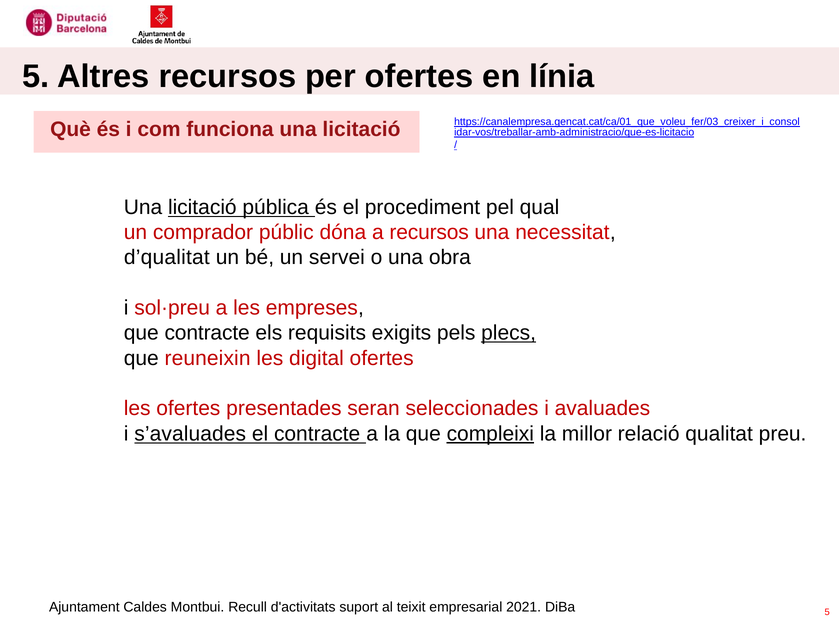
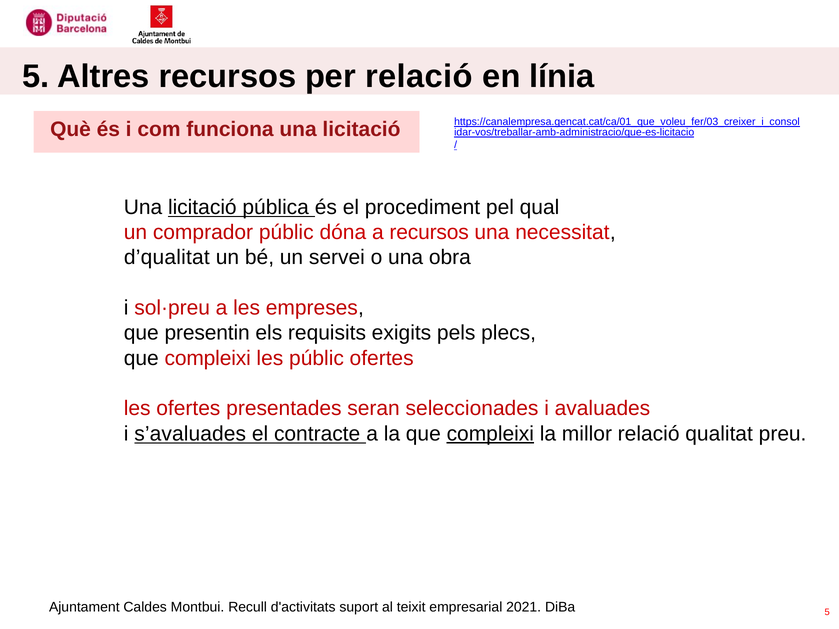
per ofertes: ofertes -> relació
que contracte: contracte -> presentin
plecs underline: present -> none
reuneixin at (208, 358): reuneixin -> compleixi
les digital: digital -> públic
